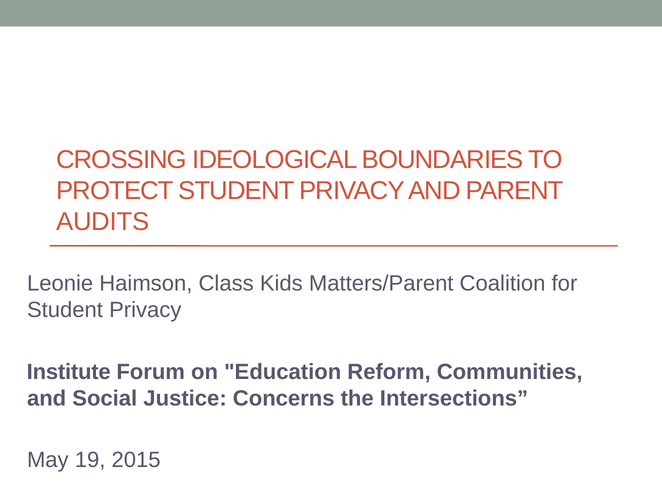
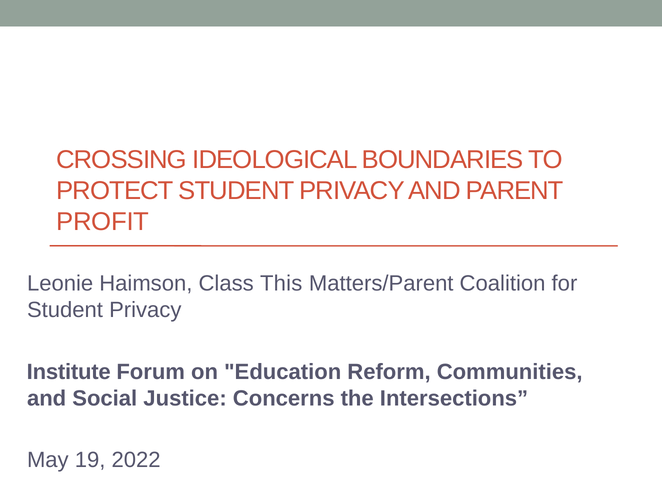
AUDITS: AUDITS -> PROFIT
Kids: Kids -> This
2015: 2015 -> 2022
